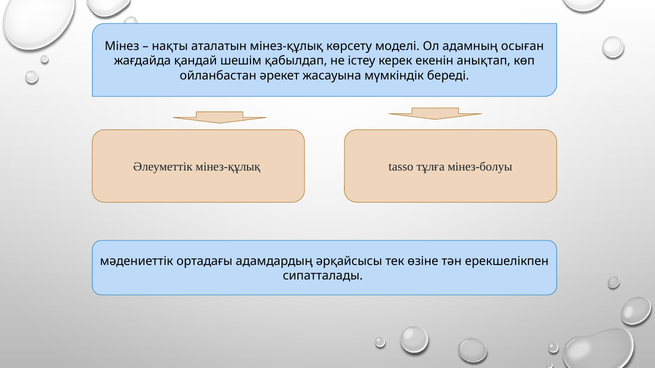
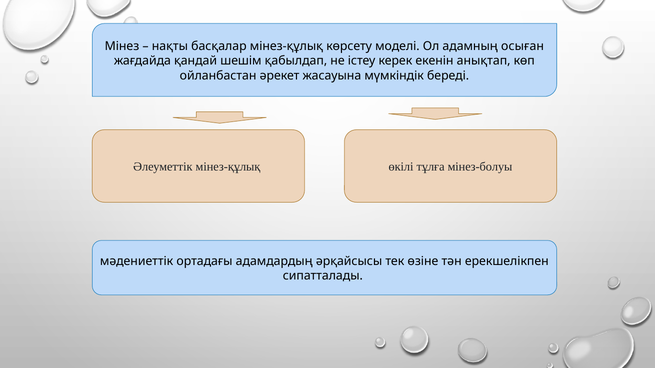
аталатын: аталатын -> басқалар
tasso: tasso -> өкілі
